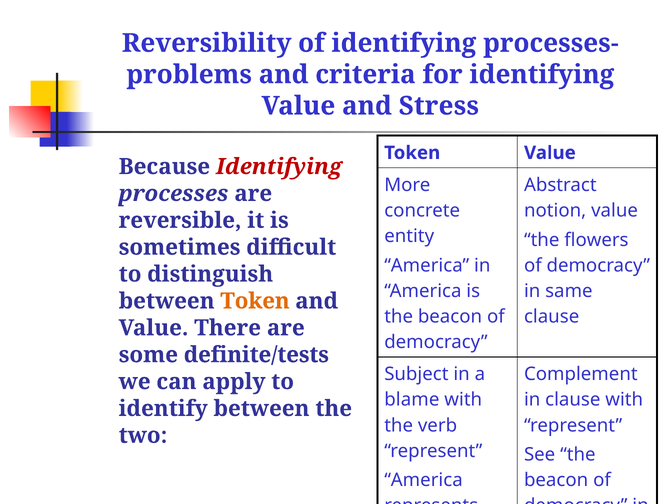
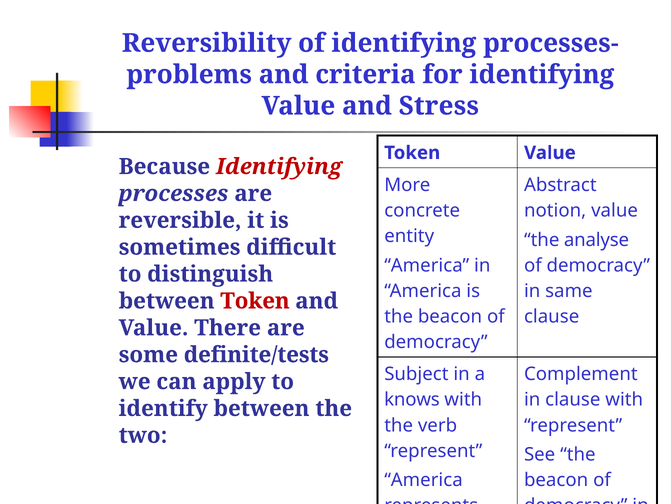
flowers: flowers -> analyse
Token at (255, 301) colour: orange -> red
blame: blame -> knows
